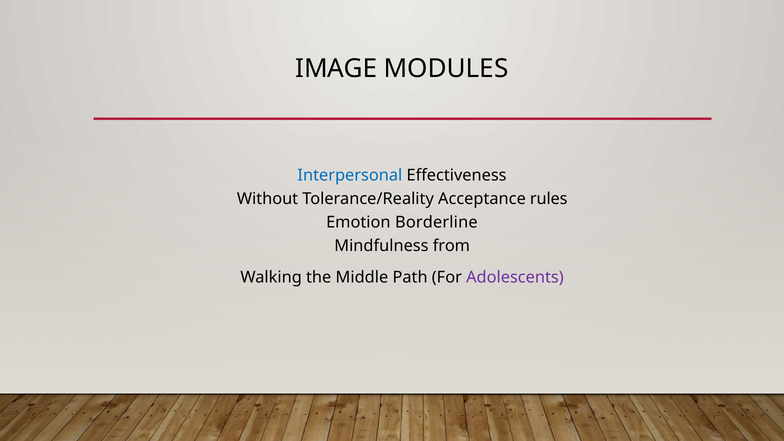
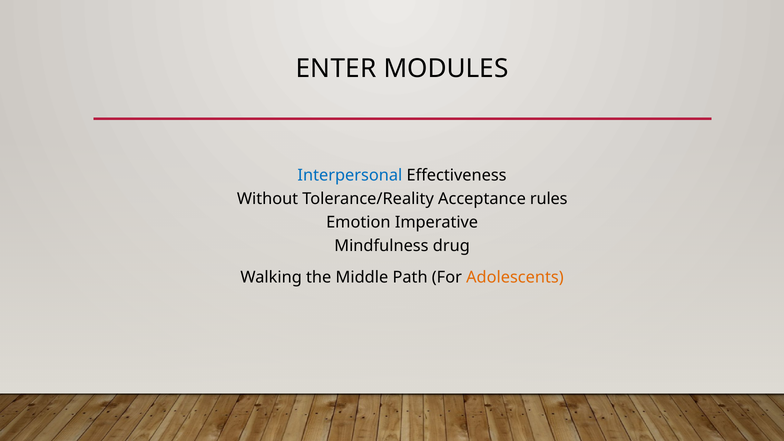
IMAGE: IMAGE -> ENTER
Borderline: Borderline -> Imperative
from: from -> drug
Adolescents colour: purple -> orange
